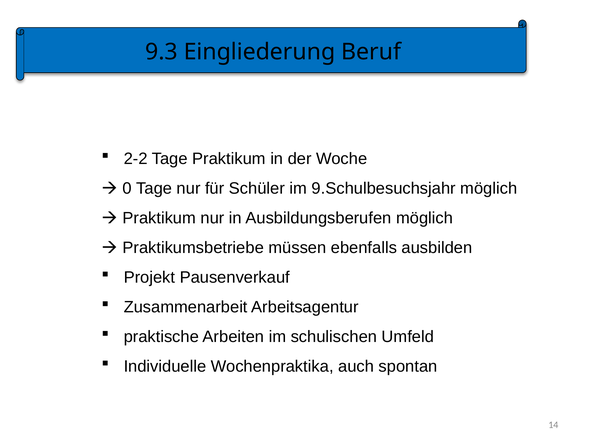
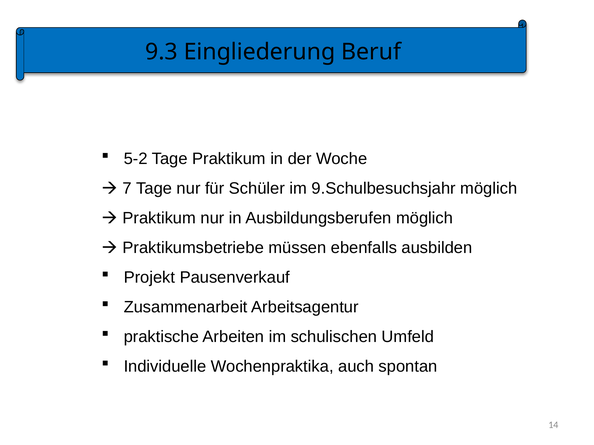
2-2: 2-2 -> 5-2
0: 0 -> 7
